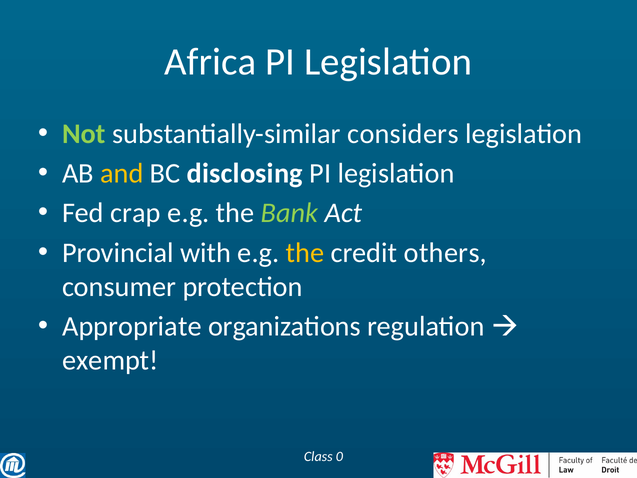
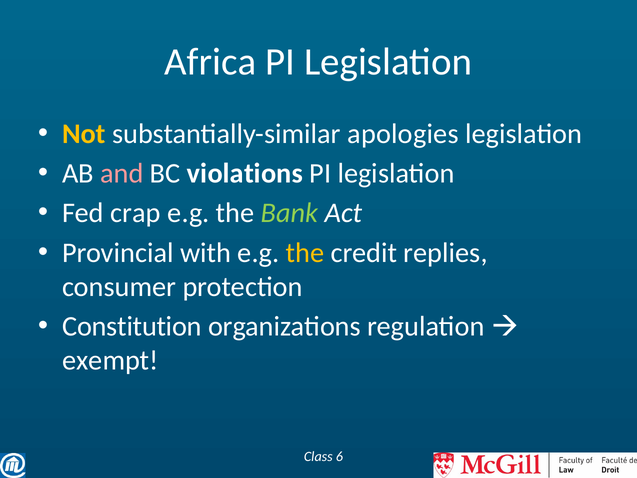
Not colour: light green -> yellow
considers: considers -> apologies
and colour: yellow -> pink
disclosing: disclosing -> violations
others: others -> replies
Appropriate: Appropriate -> Constitution
0: 0 -> 6
